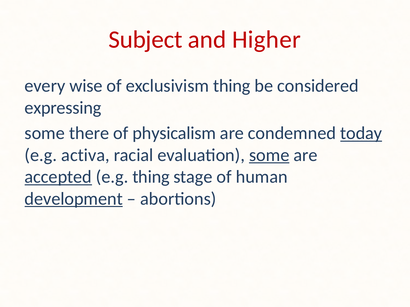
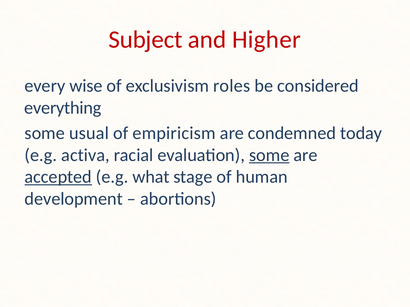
exclusivism thing: thing -> roles
expressing: expressing -> everything
there: there -> usual
physicalism: physicalism -> empiricism
today underline: present -> none
e.g thing: thing -> what
development underline: present -> none
